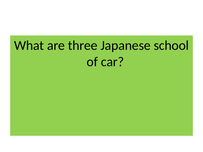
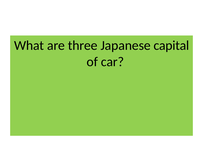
school: school -> capital
